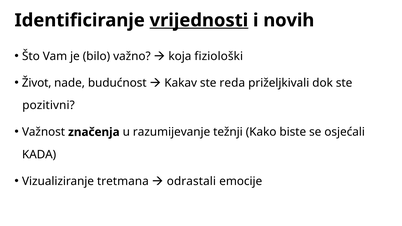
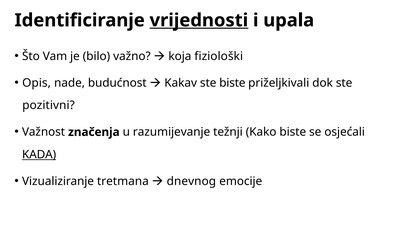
novih: novih -> upala
Život: Život -> Opis
ste reda: reda -> biste
KADA underline: none -> present
odrastali: odrastali -> dnevnog
